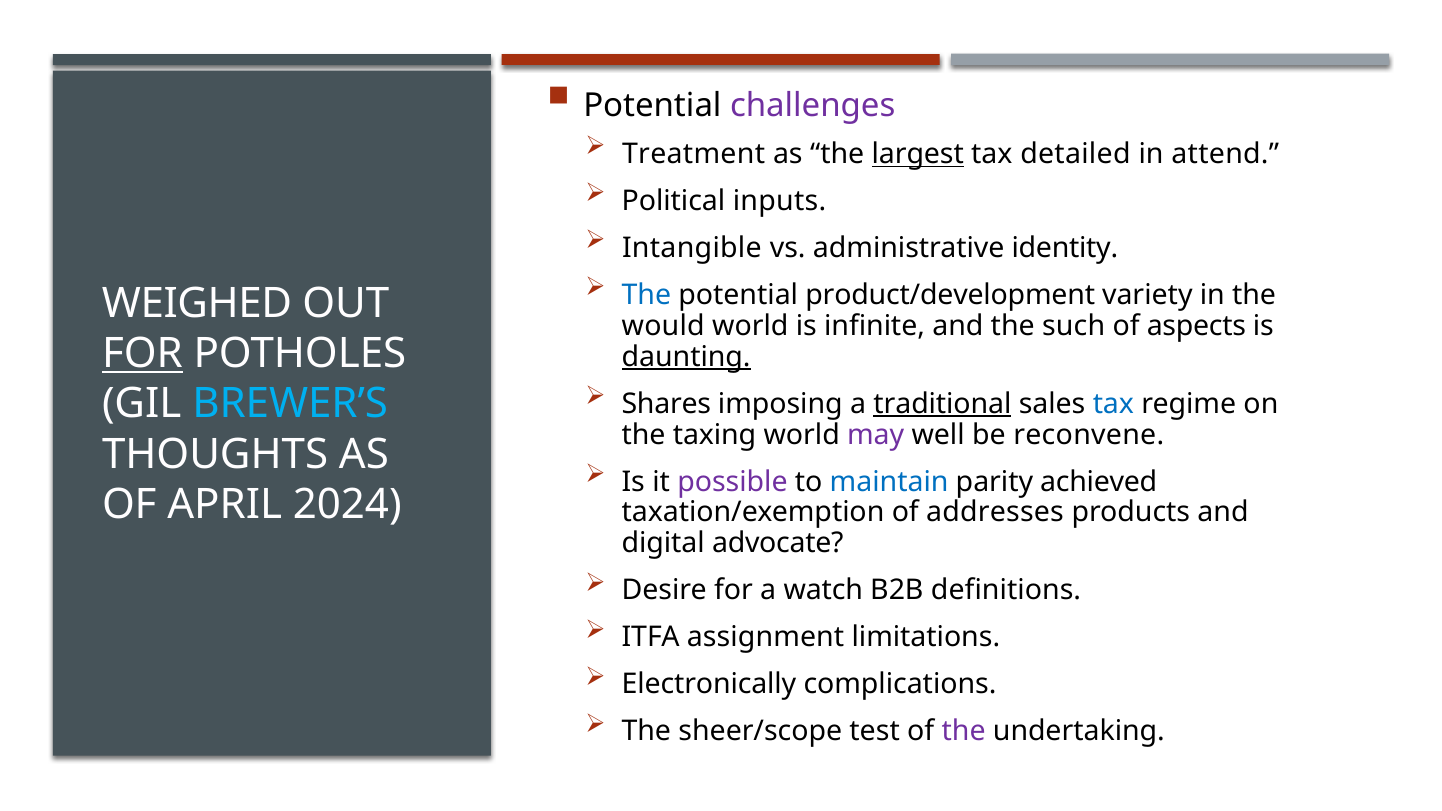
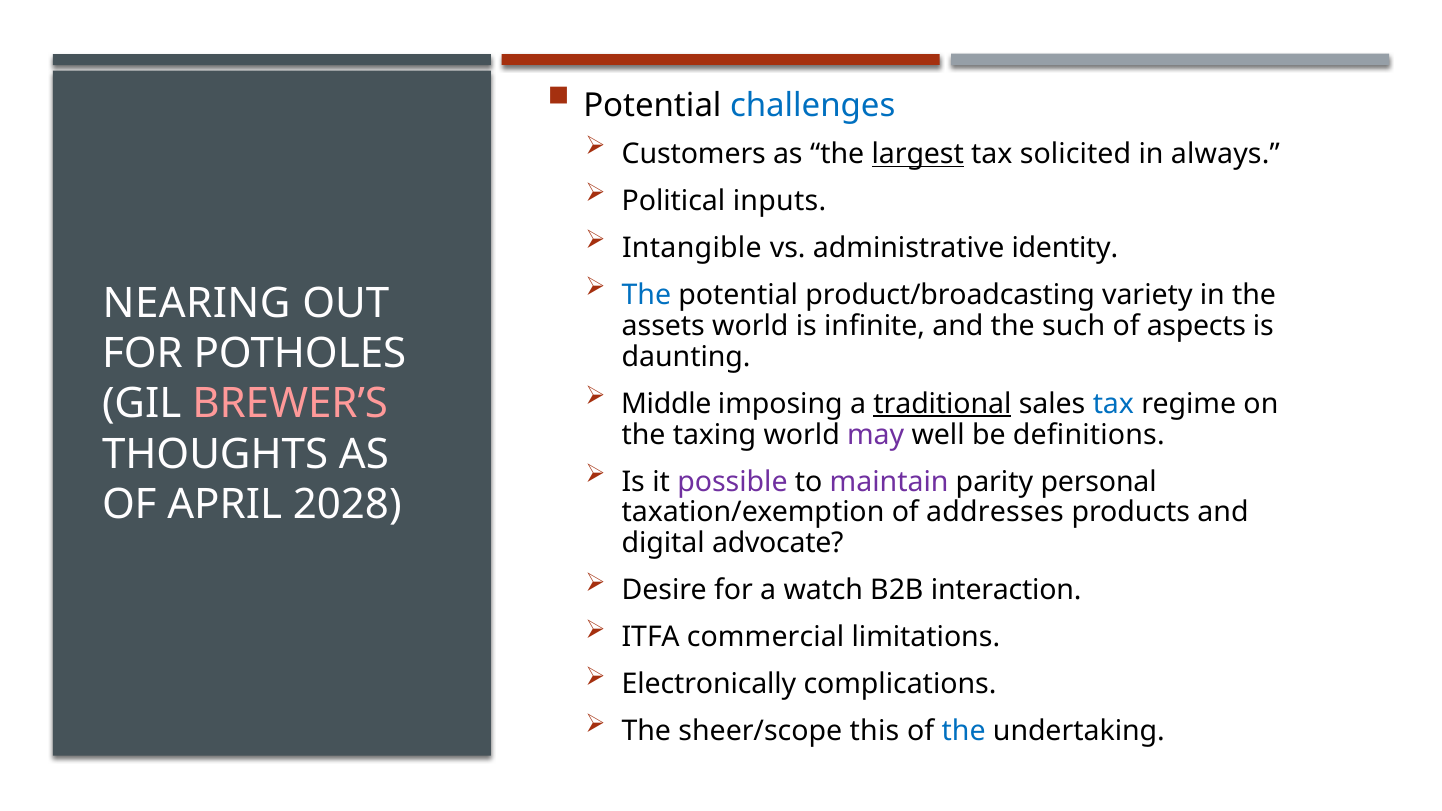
challenges colour: purple -> blue
Treatment: Treatment -> Customers
detailed: detailed -> solicited
attend: attend -> always
product/development: product/development -> product/broadcasting
WEIGHED: WEIGHED -> NEARING
would: would -> assets
FOR at (142, 354) underline: present -> none
daunting underline: present -> none
Shares: Shares -> Middle
BREWER’S colour: light blue -> pink
reconvene: reconvene -> definitions
maintain colour: blue -> purple
achieved: achieved -> personal
2024: 2024 -> 2028
definitions: definitions -> interaction
assignment: assignment -> commercial
test: test -> this
the at (964, 731) colour: purple -> blue
